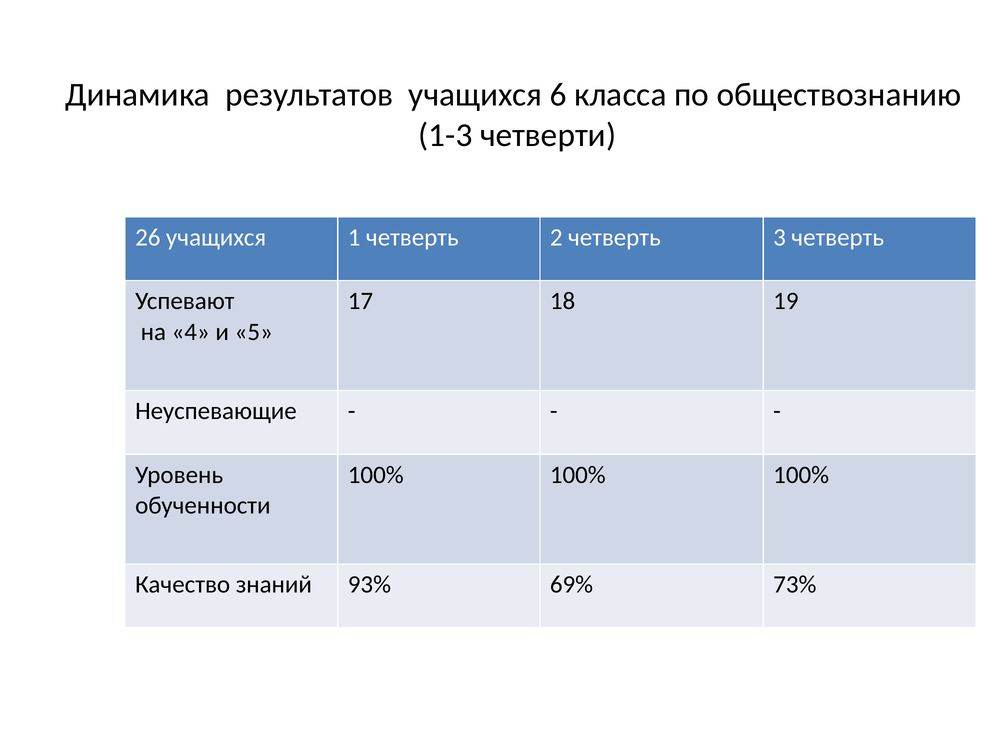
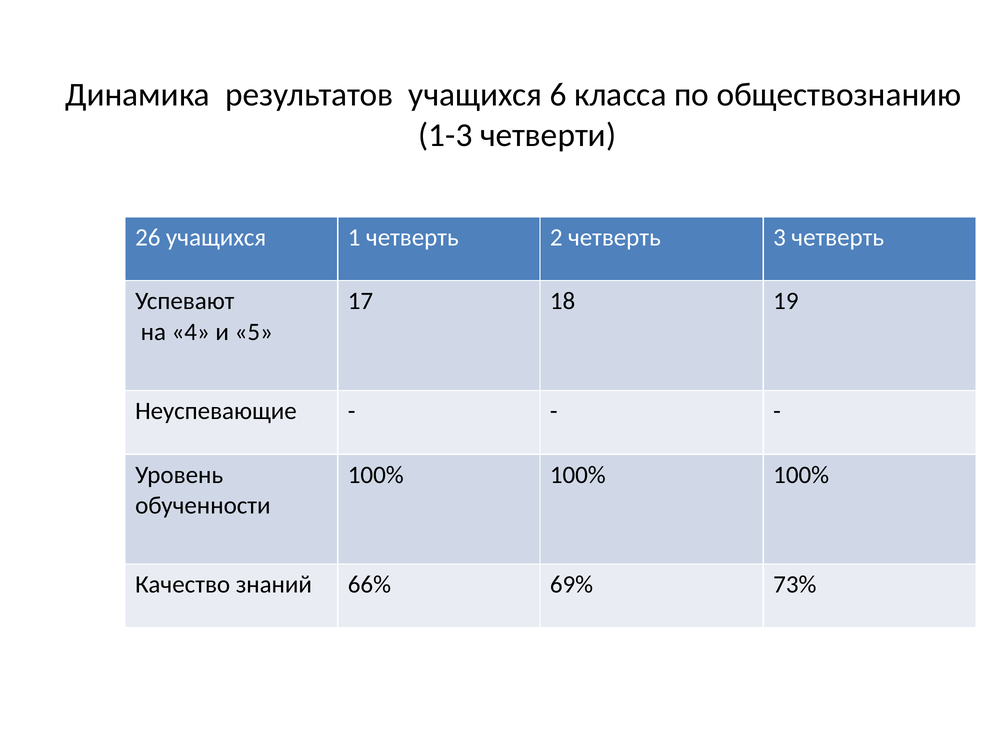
93%: 93% -> 66%
